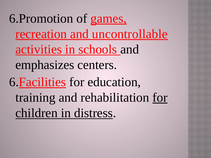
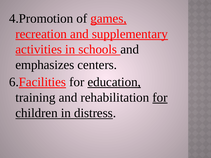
6.Promotion: 6.Promotion -> 4.Promotion
uncontrollable: uncontrollable -> supplementary
education underline: none -> present
